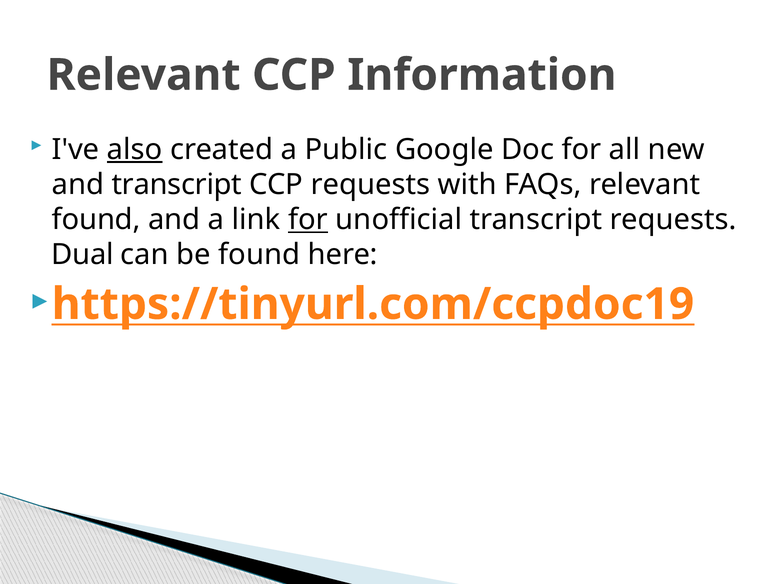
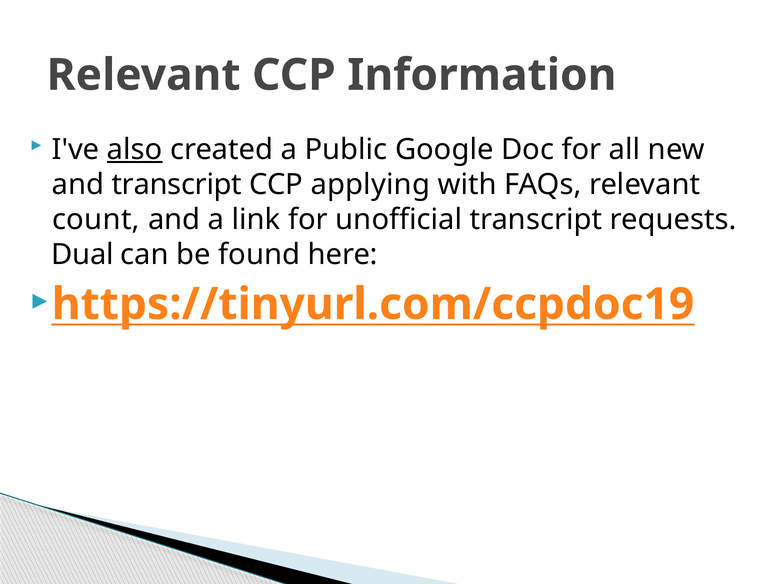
CCP requests: requests -> applying
found at (96, 220): found -> count
for at (308, 220) underline: present -> none
